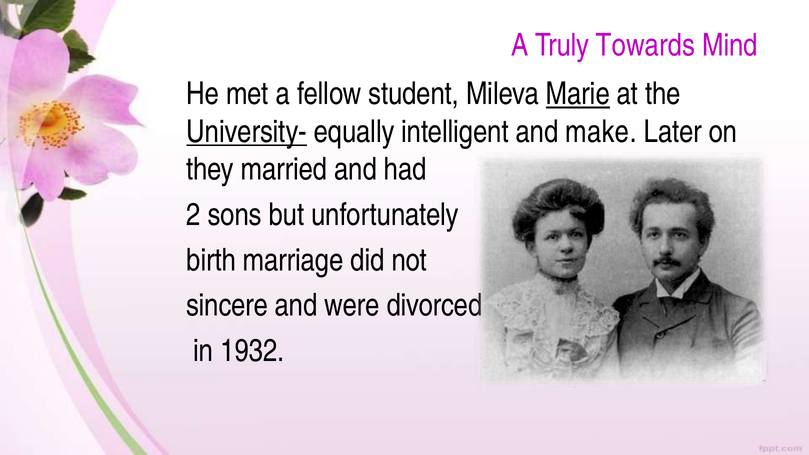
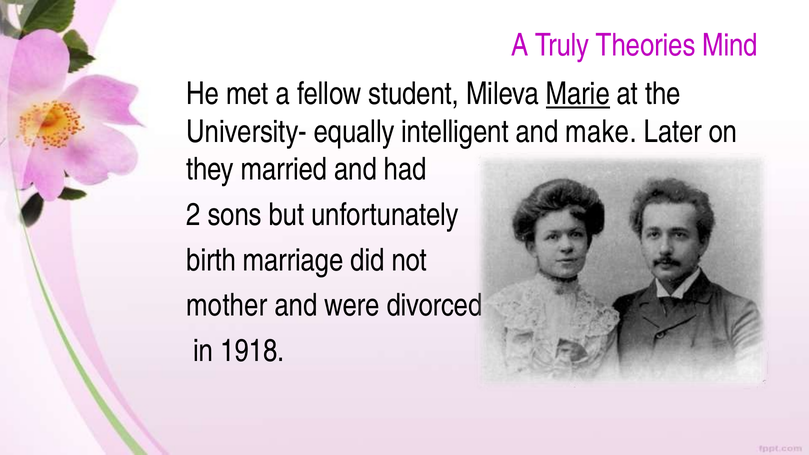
Towards: Towards -> Theories
University- underline: present -> none
sincere: sincere -> mother
1932: 1932 -> 1918
